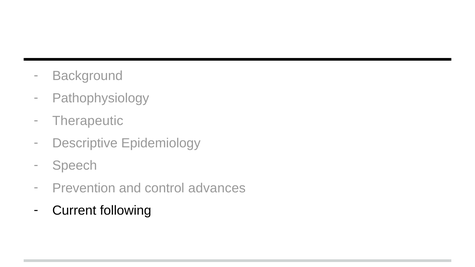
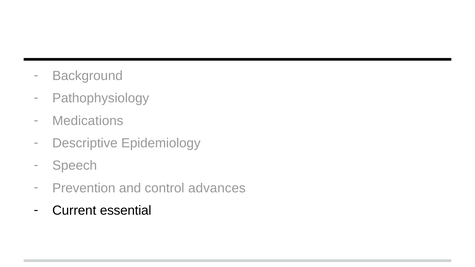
Therapeutic: Therapeutic -> Medications
following: following -> essential
